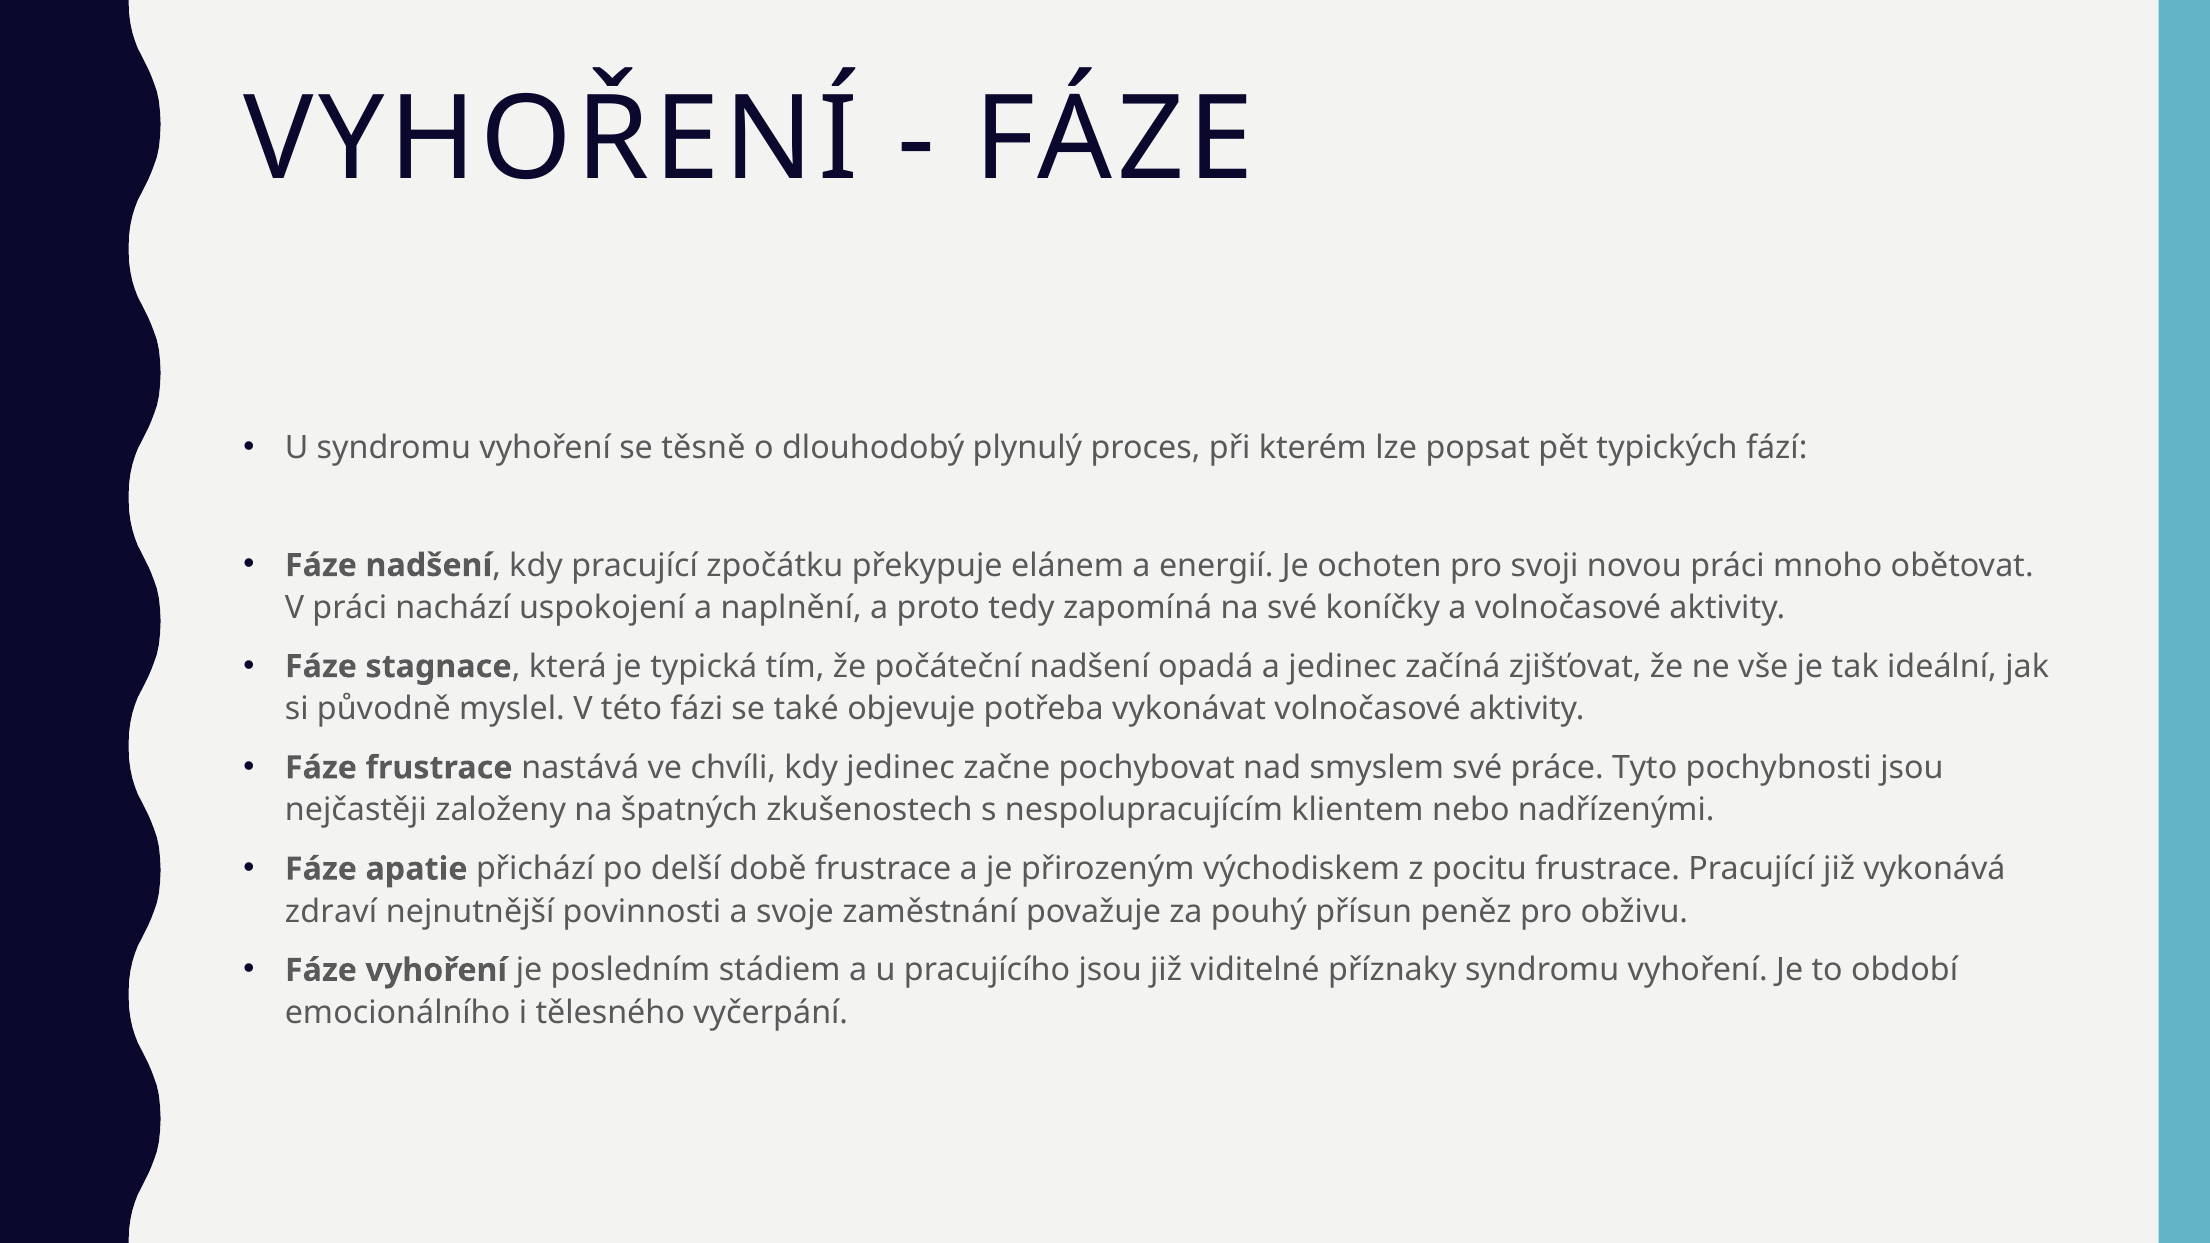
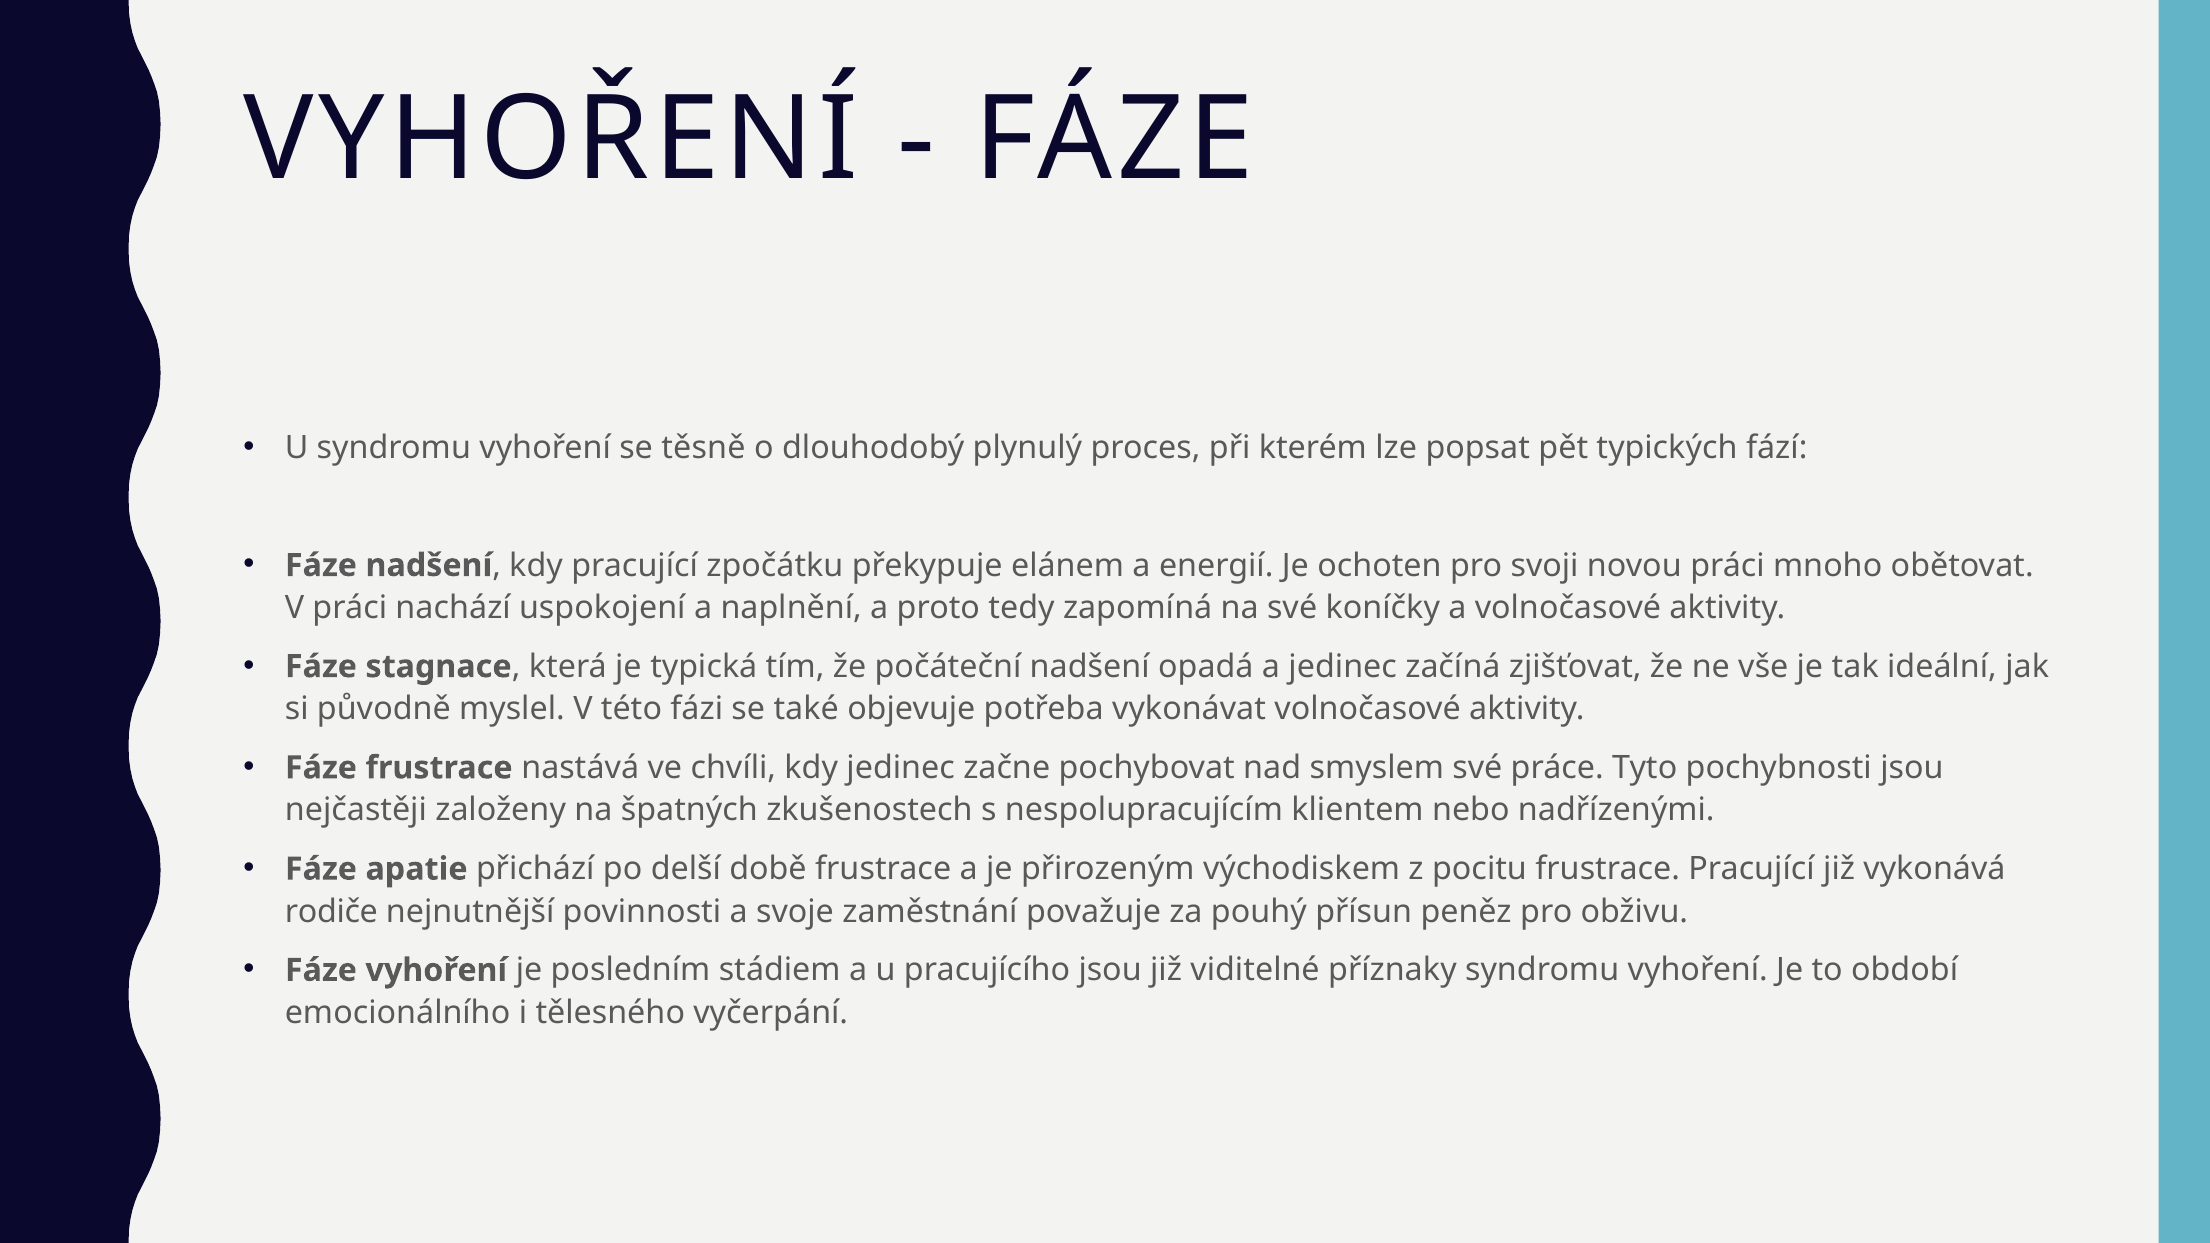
zdraví: zdraví -> rodiče
